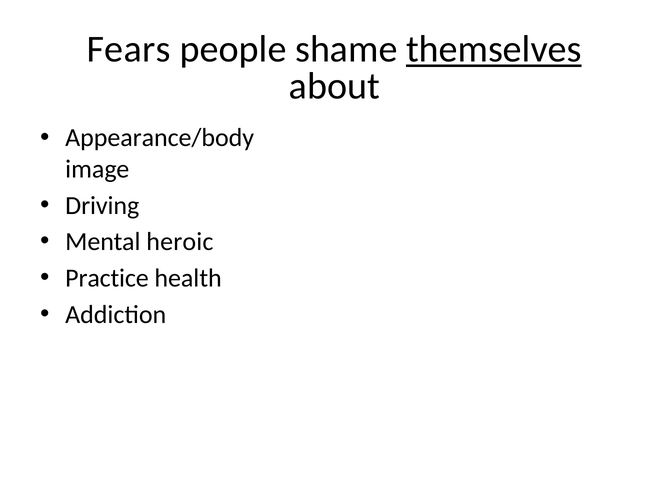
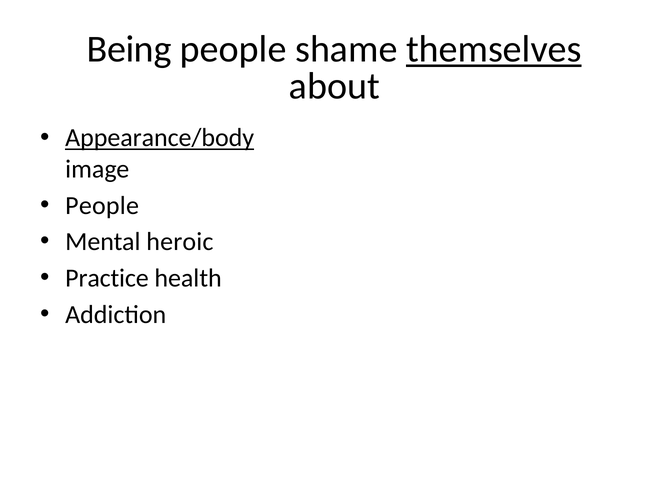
Fears: Fears -> Being
Appearance/body underline: none -> present
Driving at (102, 205): Driving -> People
